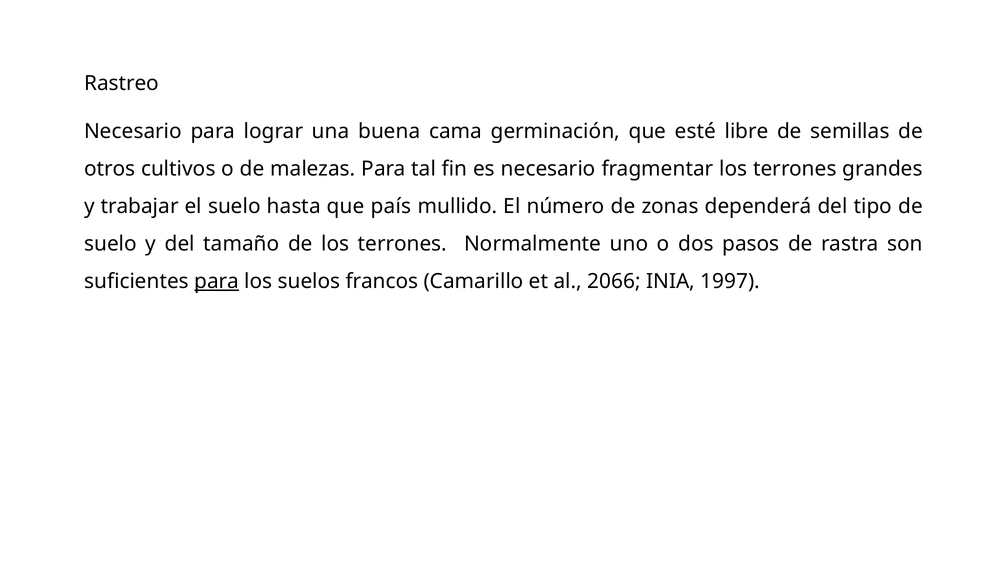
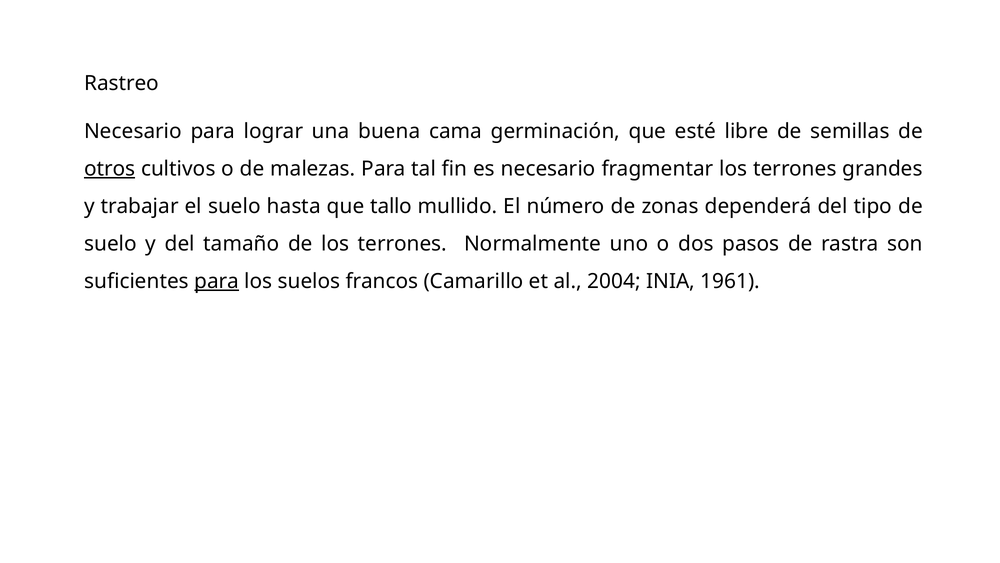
otros underline: none -> present
país: país -> tallo
2066: 2066 -> 2004
1997: 1997 -> 1961
